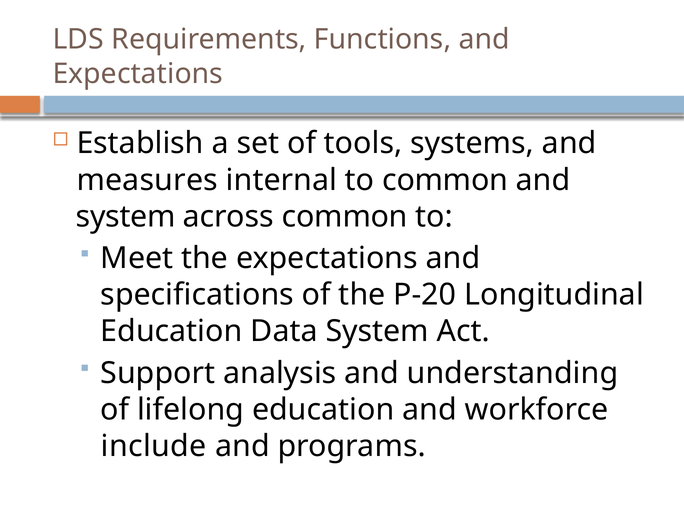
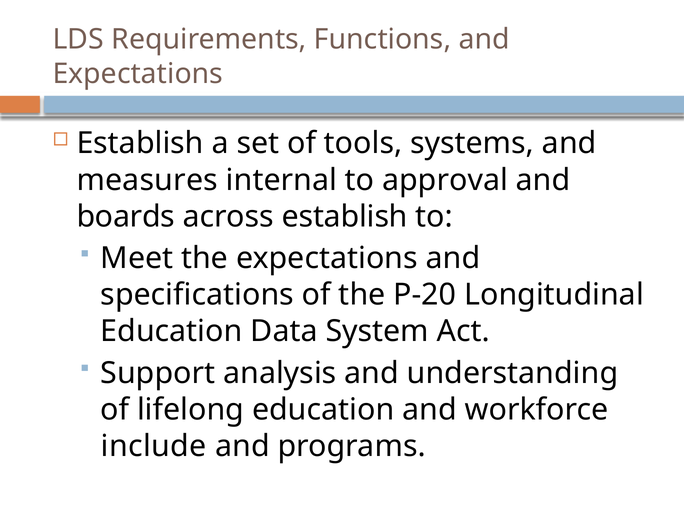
to common: common -> approval
system at (126, 216): system -> boards
across common: common -> establish
